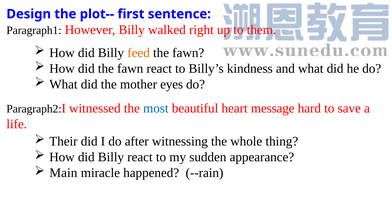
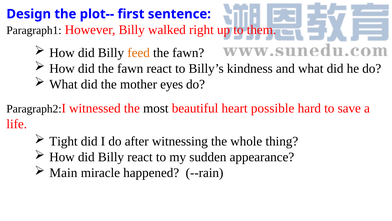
most colour: blue -> black
message: message -> possible
Their: Their -> Tight
